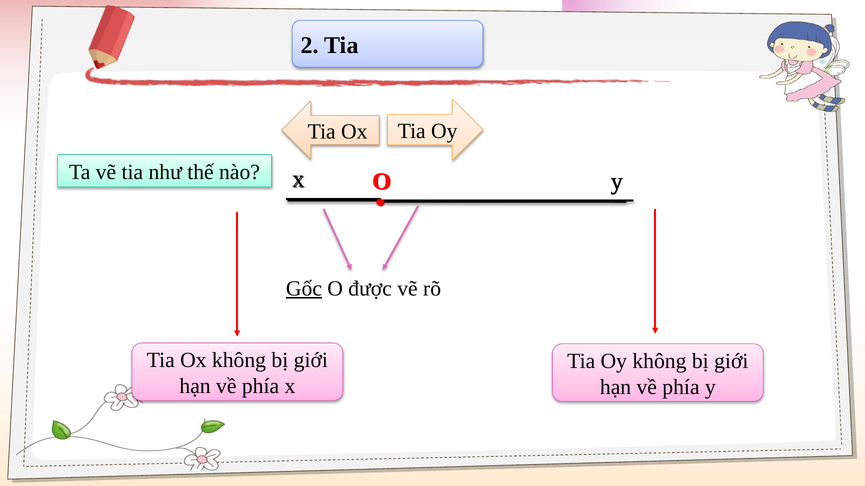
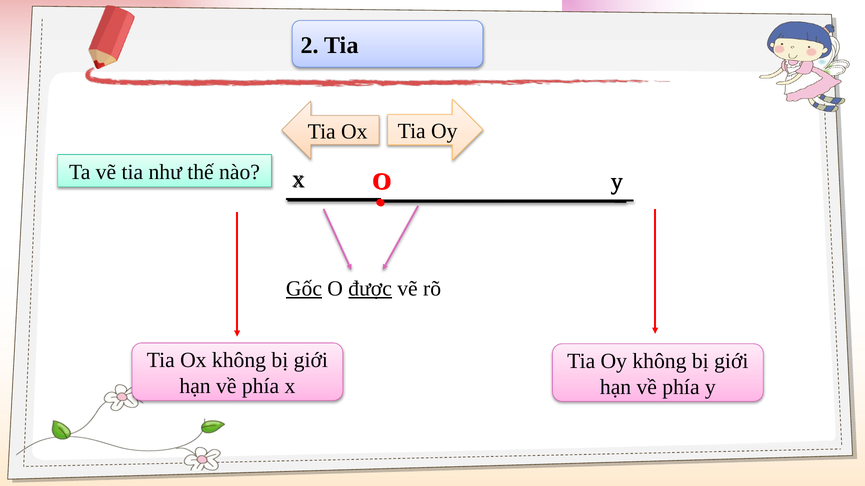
được underline: none -> present
